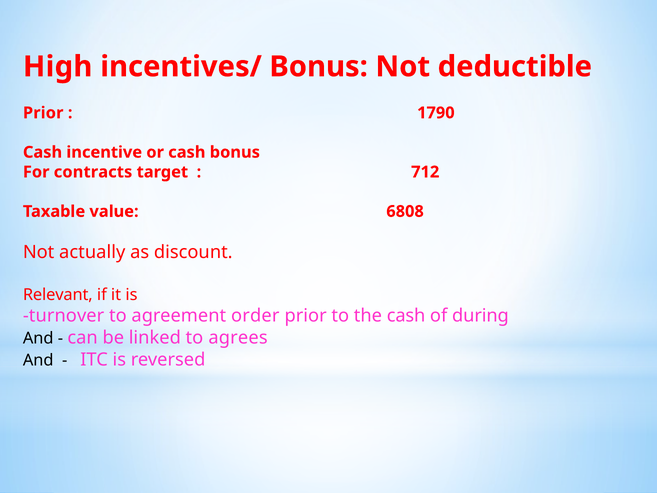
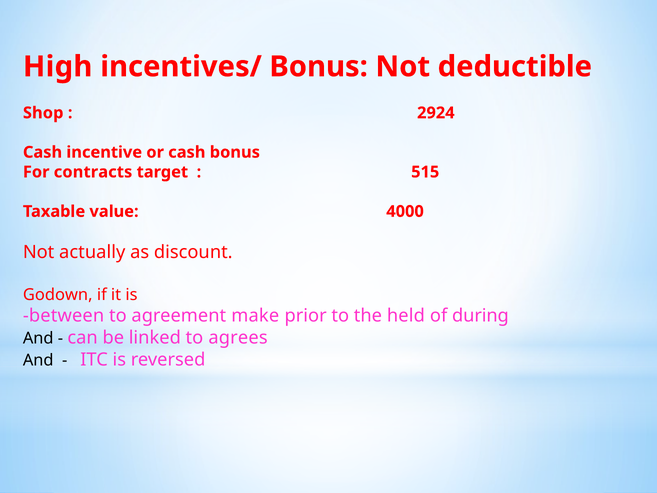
Prior at (43, 113): Prior -> Shop
1790: 1790 -> 2924
712: 712 -> 515
6808: 6808 -> 4000
Relevant: Relevant -> Godown
turnover: turnover -> between
order: order -> make
the cash: cash -> held
